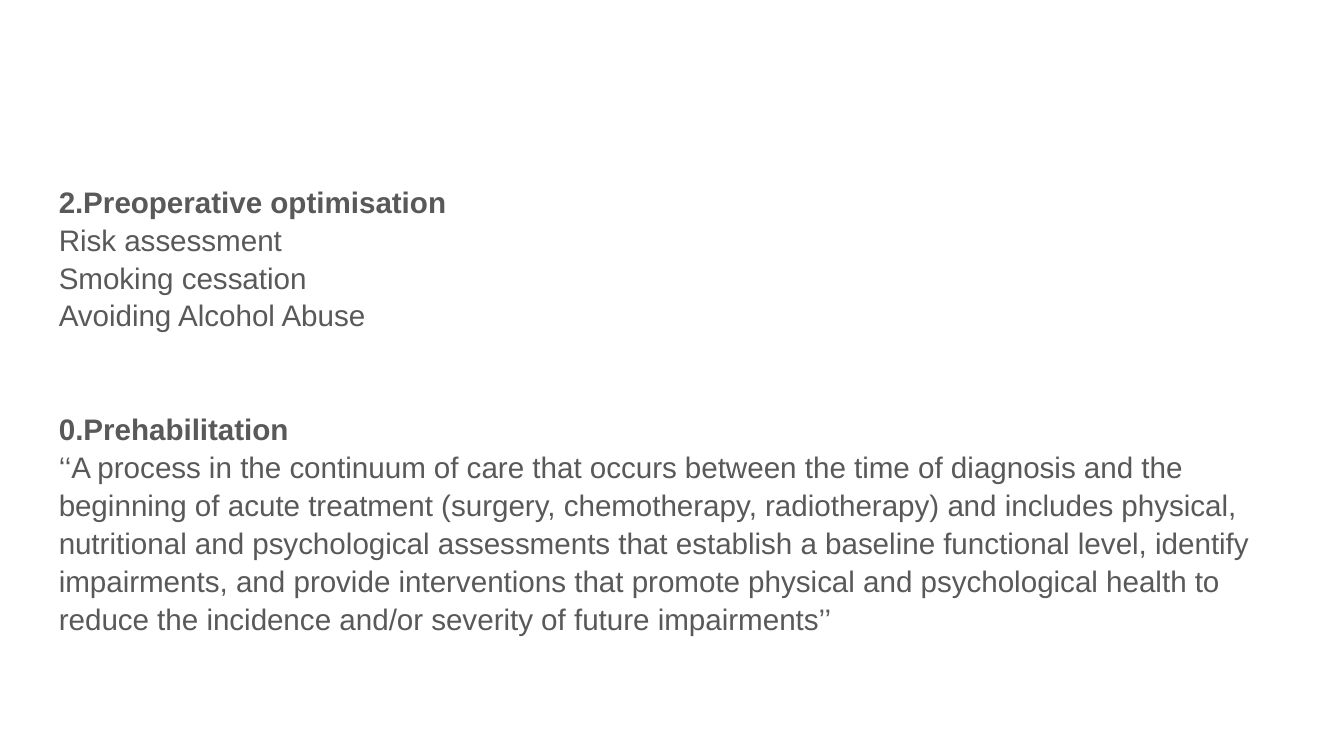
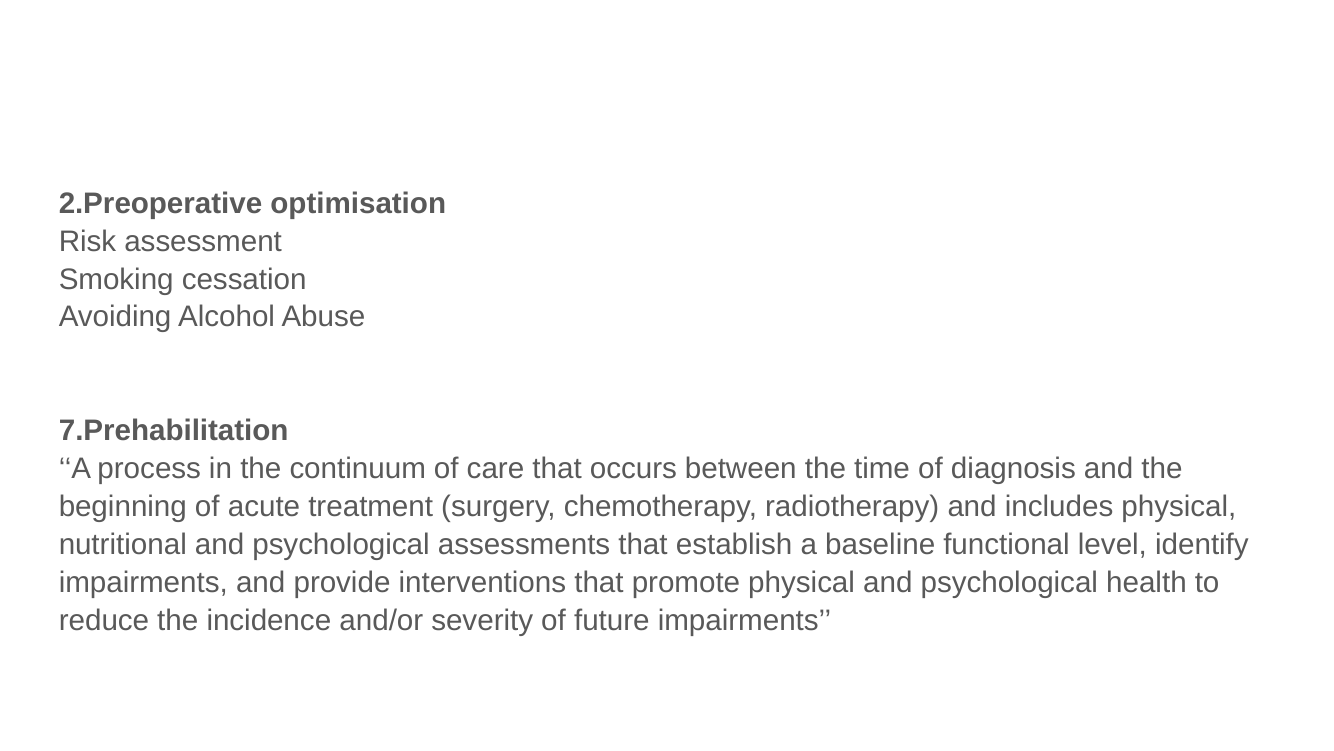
0.Prehabilitation: 0.Prehabilitation -> 7.Prehabilitation
